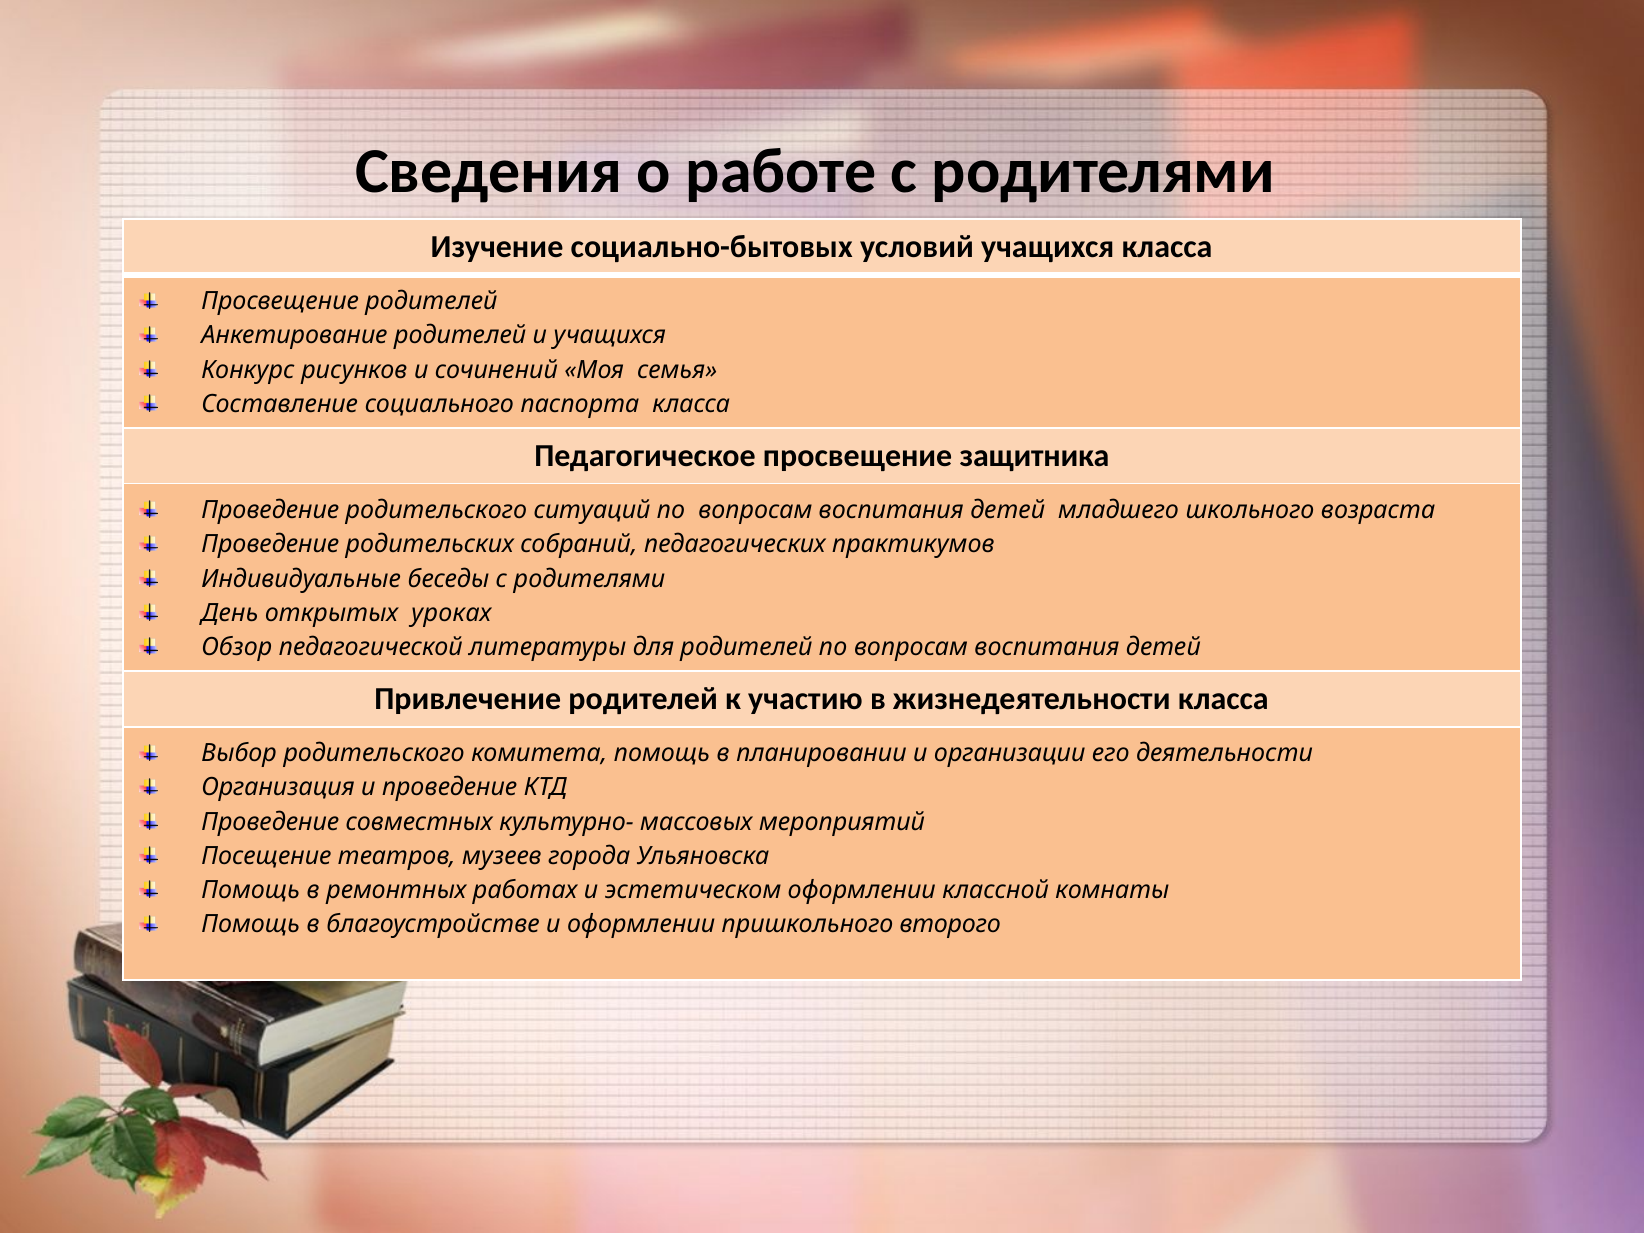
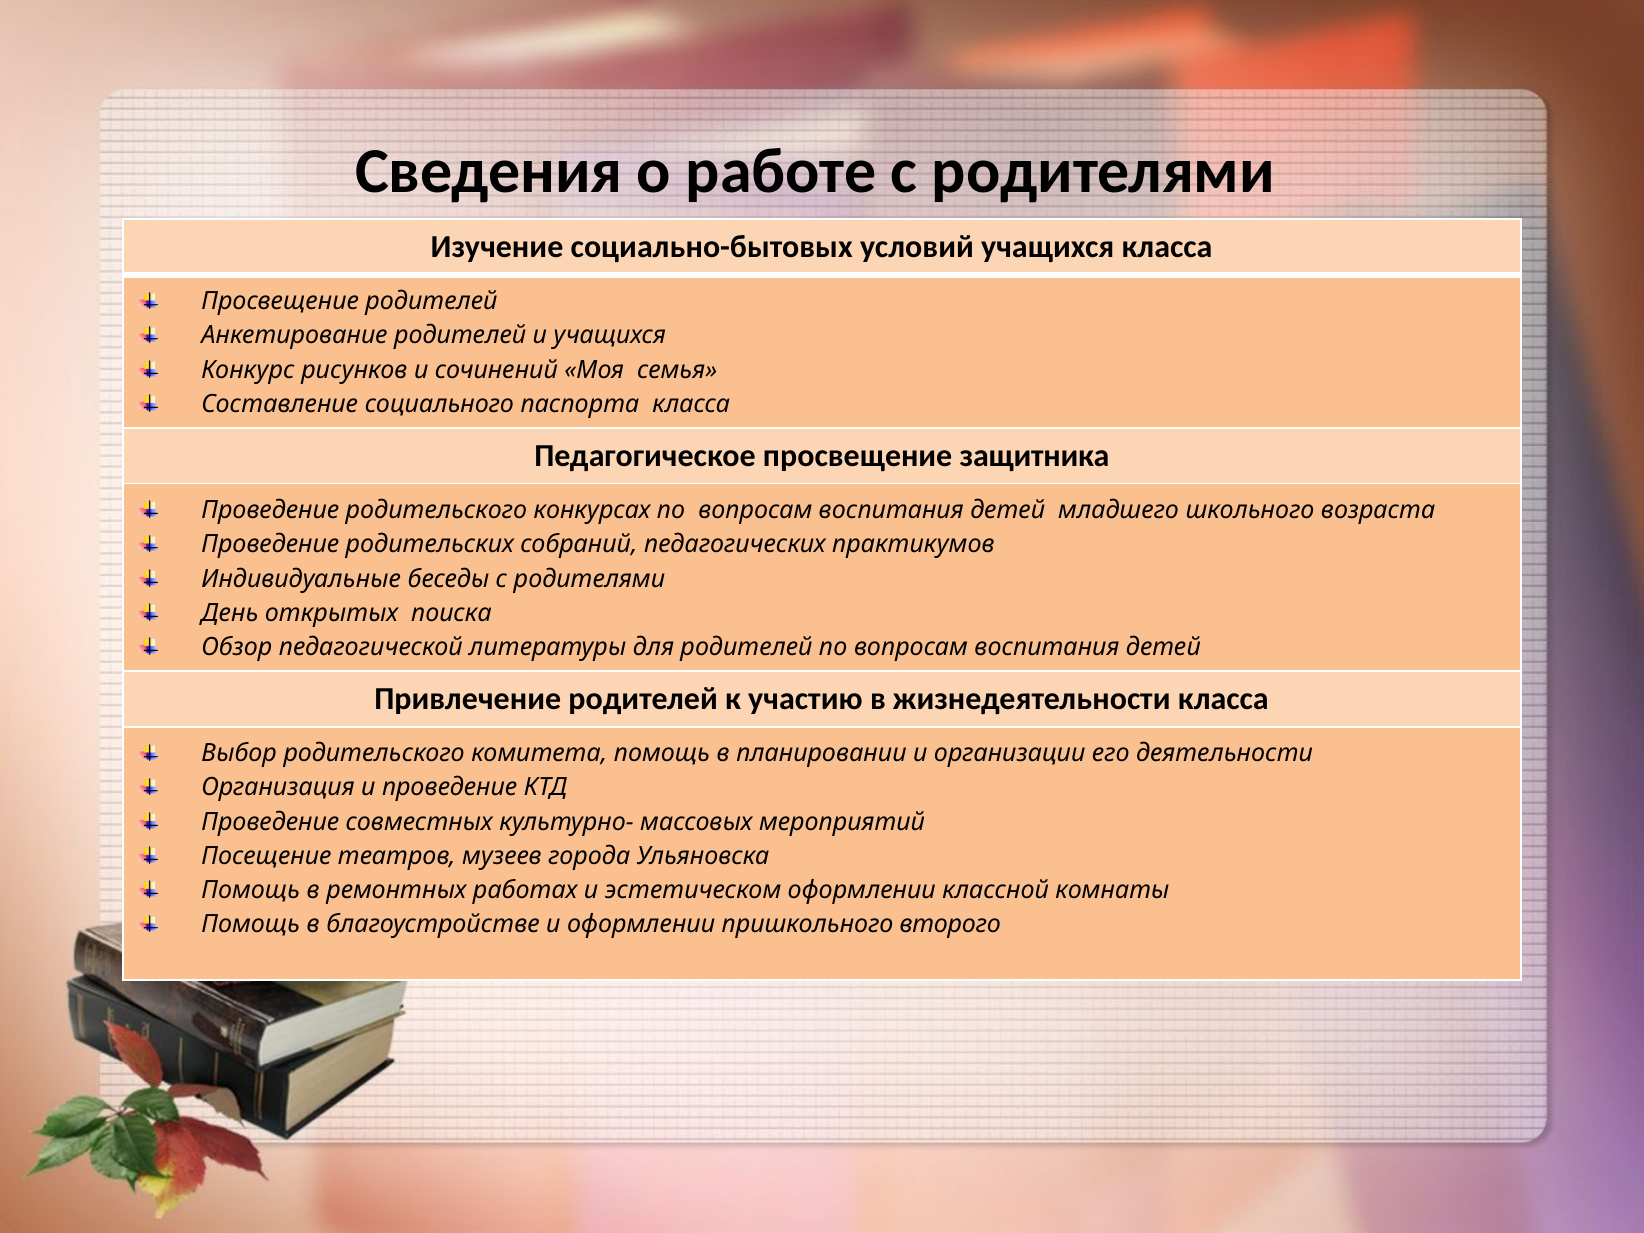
ситуаций: ситуаций -> конкурсах
уроках: уроках -> поиска
